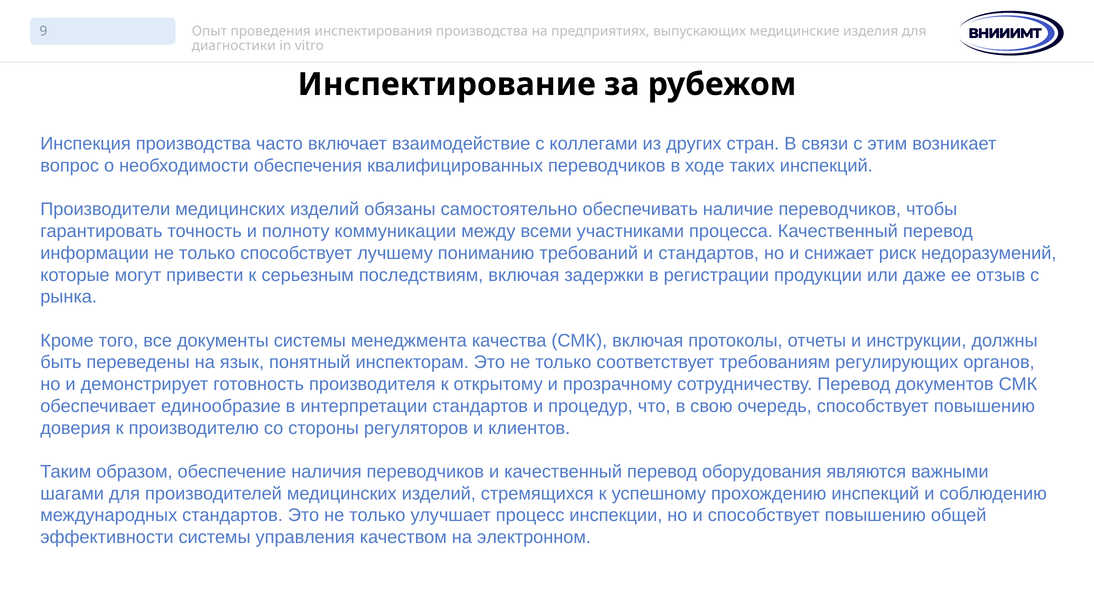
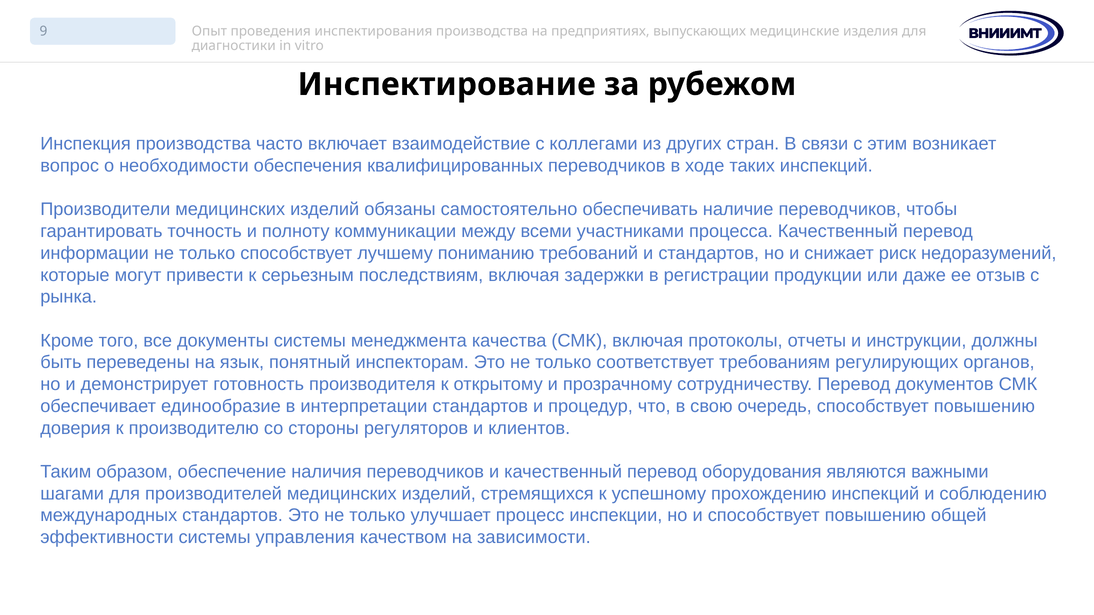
электронном: электронном -> зависимости
